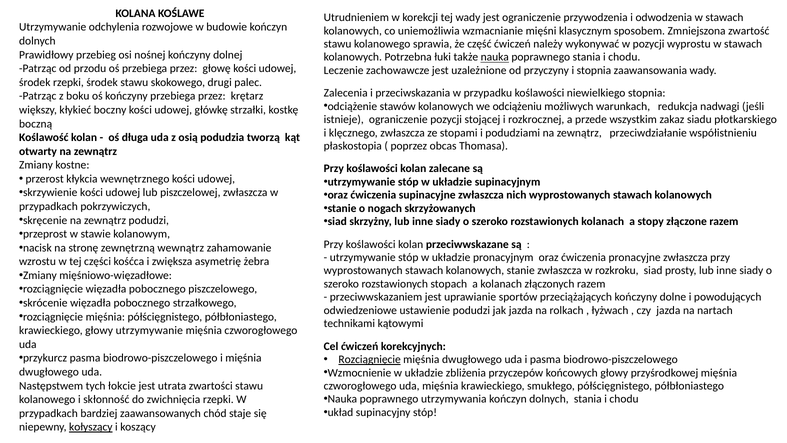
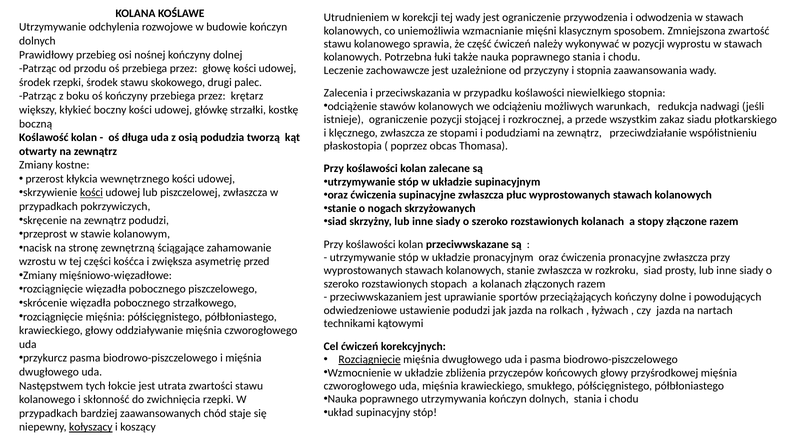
nauka at (495, 57) underline: present -> none
kości at (92, 193) underline: none -> present
nich: nich -> płuc
wewnątrz: wewnątrz -> ściągające
żebra: żebra -> przed
głowy utrzymywanie: utrzymywanie -> oddziaływanie
